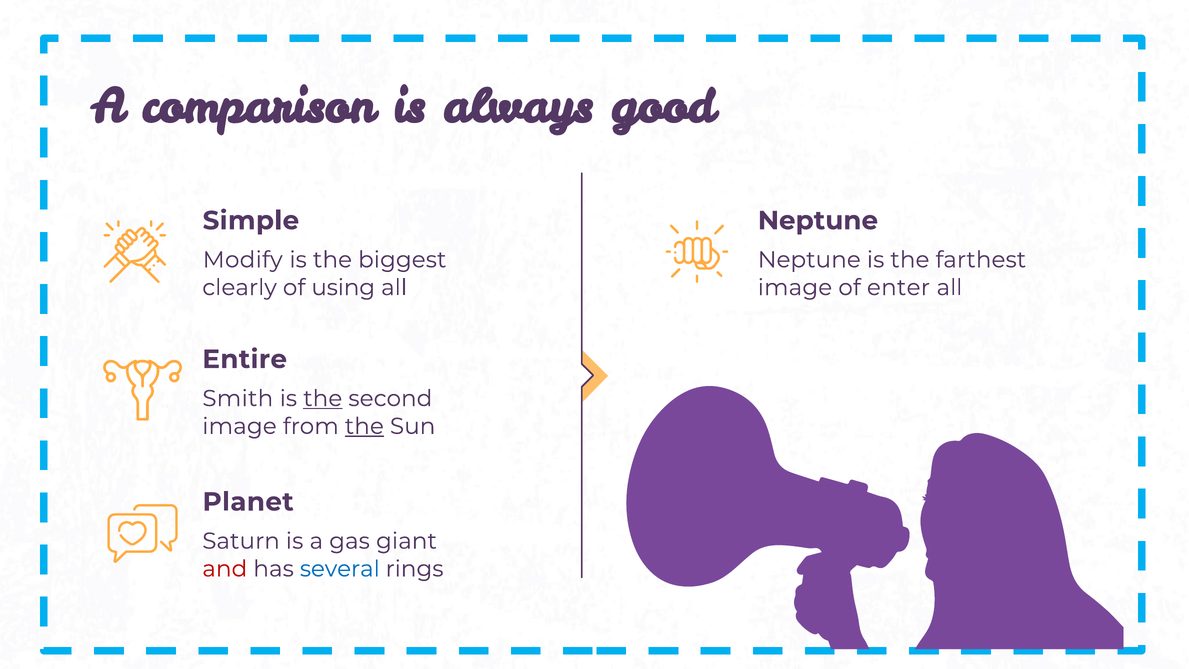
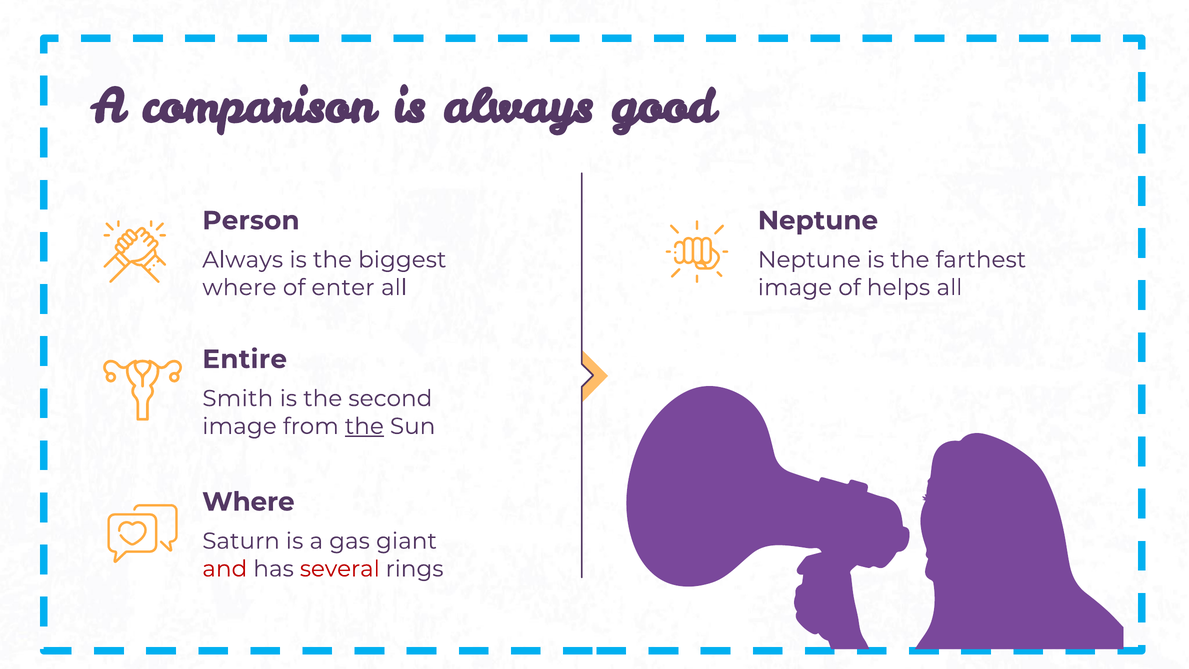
Simple: Simple -> Person
Modify at (243, 260): Modify -> Always
clearly at (240, 287): clearly -> where
using: using -> enter
enter: enter -> helps
the at (323, 398) underline: present -> none
Planet at (248, 502): Planet -> Where
several colour: blue -> red
